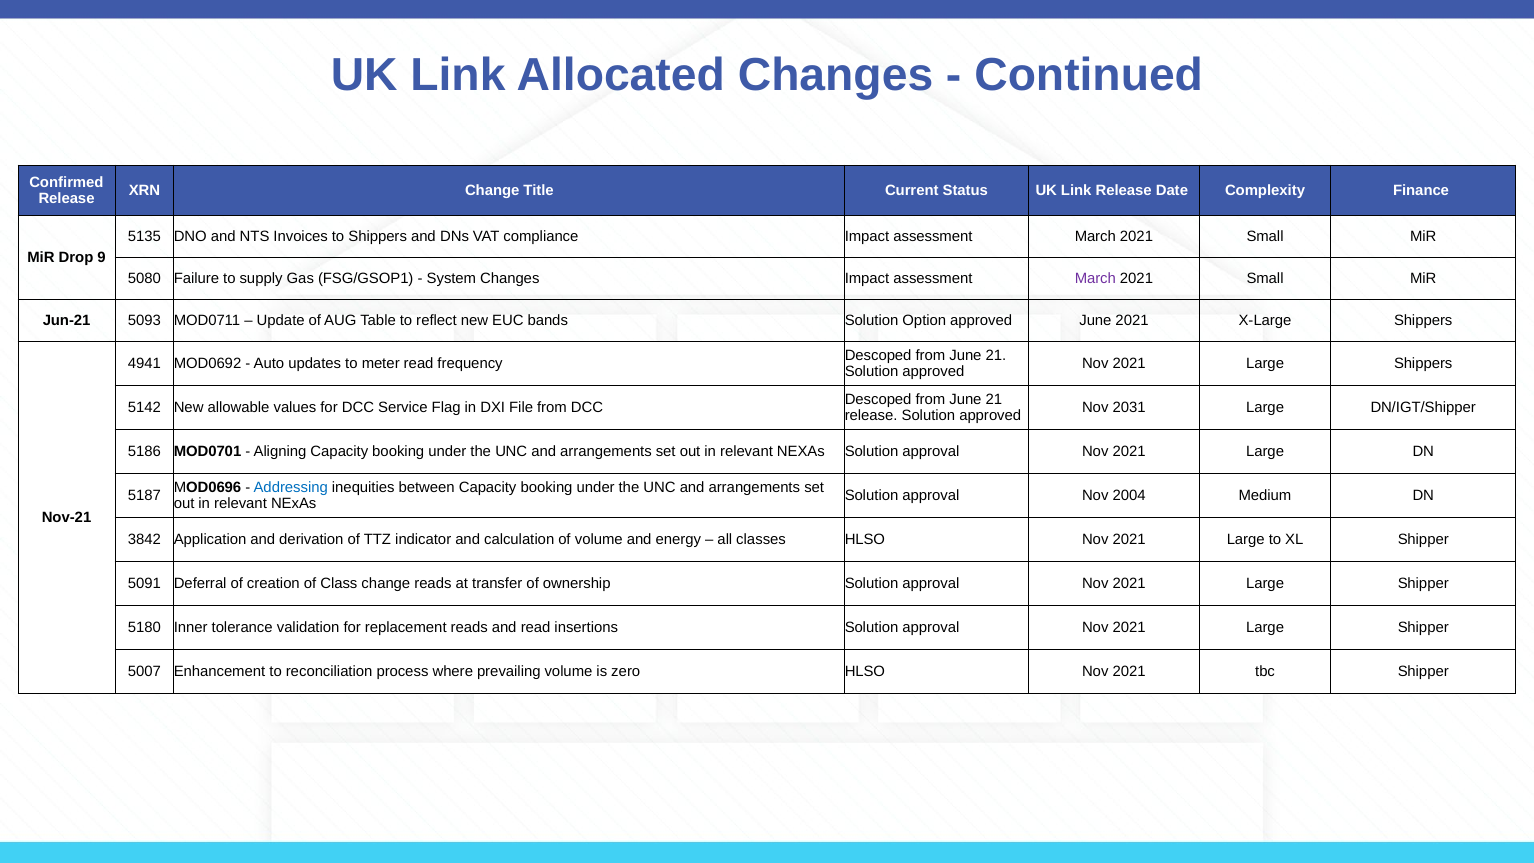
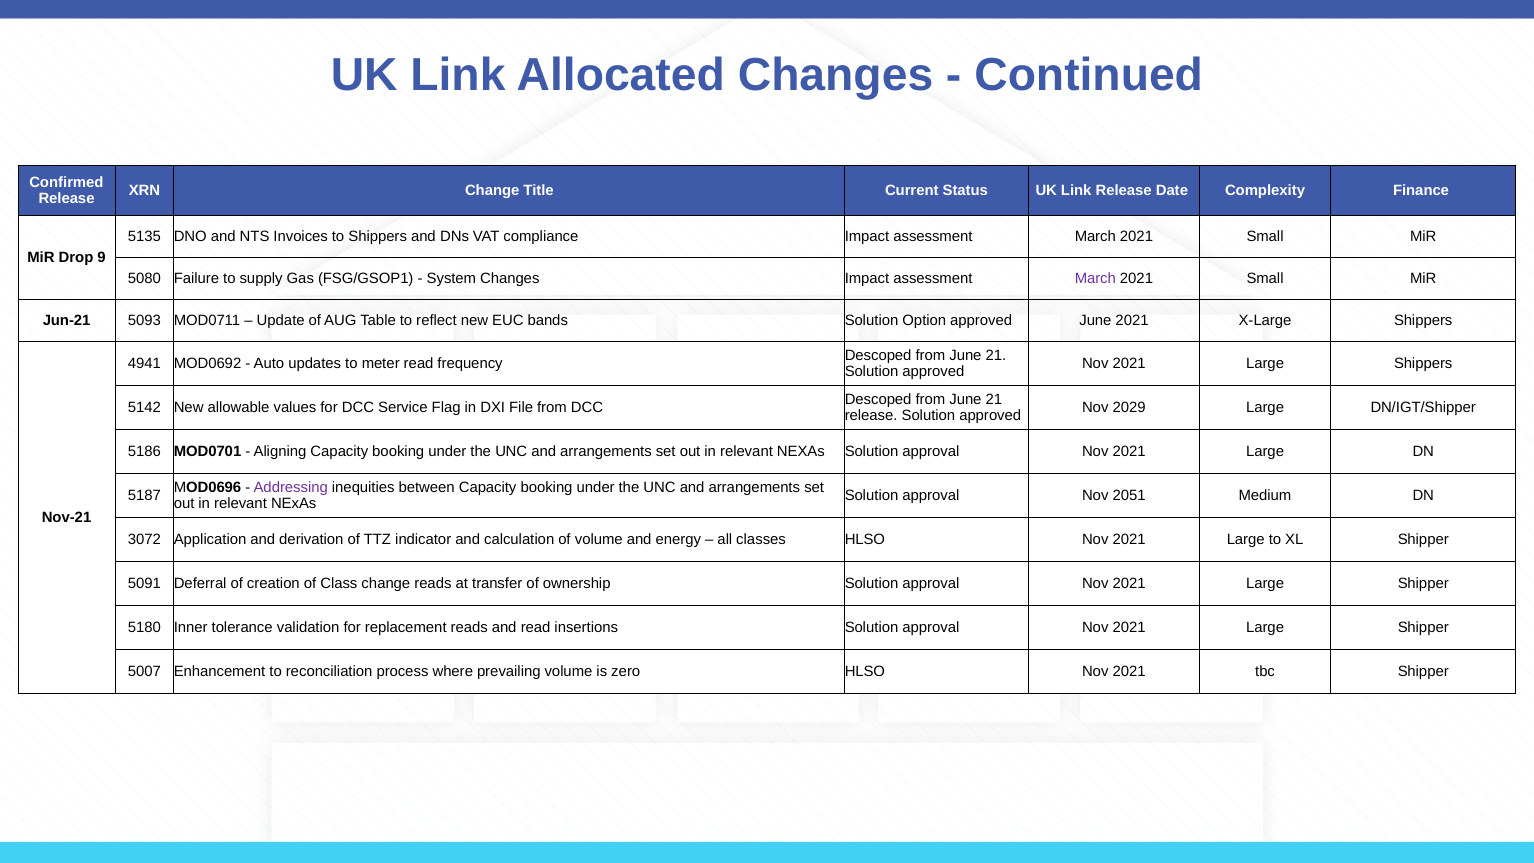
2031: 2031 -> 2029
Addressing colour: blue -> purple
2004: 2004 -> 2051
3842: 3842 -> 3072
